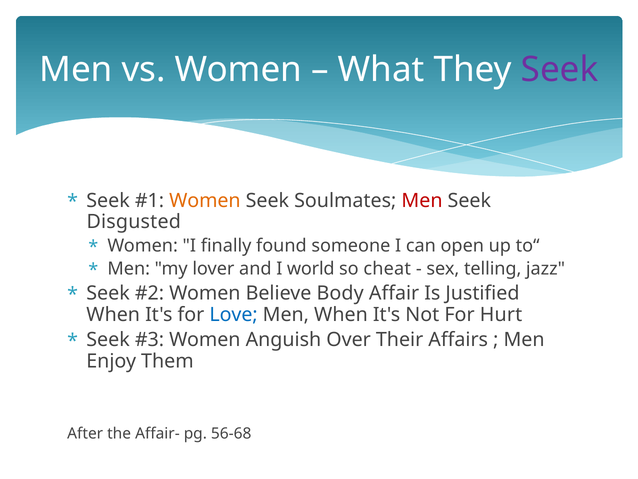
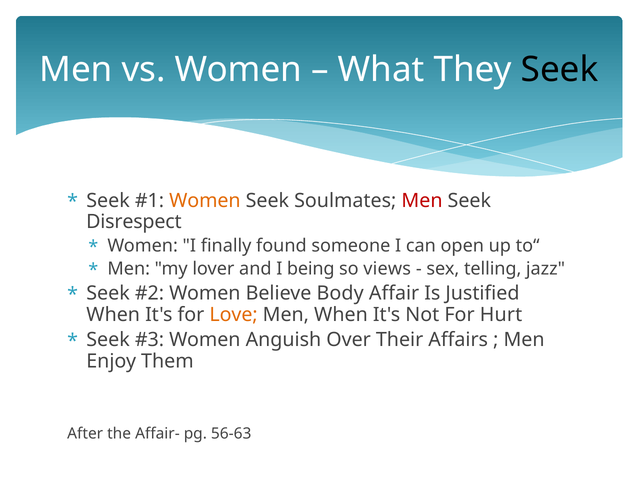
Seek at (560, 70) colour: purple -> black
Disgusted: Disgusted -> Disrespect
world: world -> being
cheat: cheat -> views
Love colour: blue -> orange
56-68: 56-68 -> 56-63
